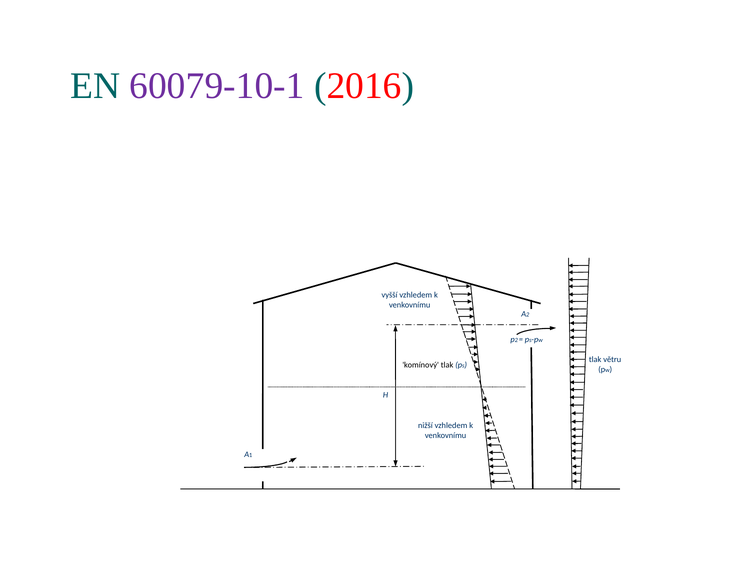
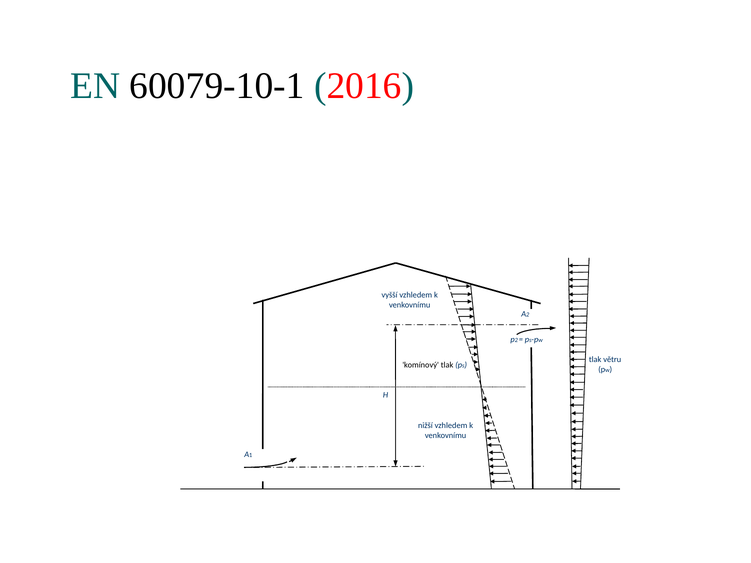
60079-10-1 colour: purple -> black
